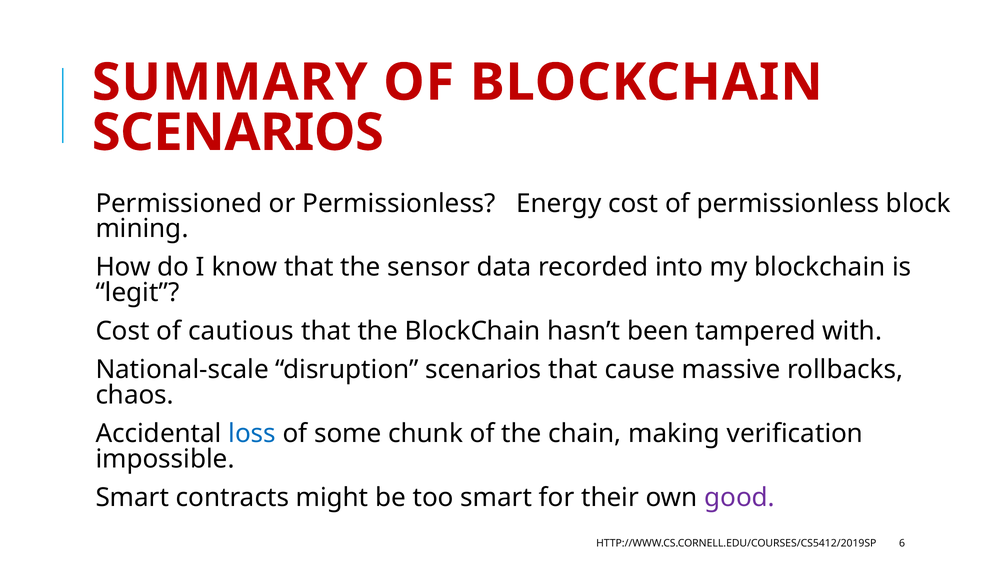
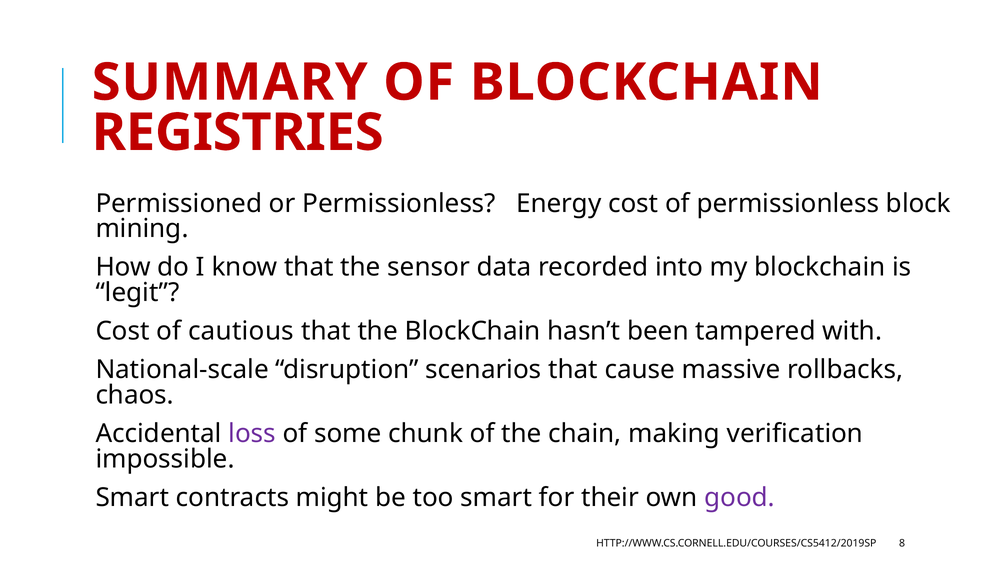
SCENARIOS at (238, 133): SCENARIOS -> REGISTRIES
loss colour: blue -> purple
6: 6 -> 8
